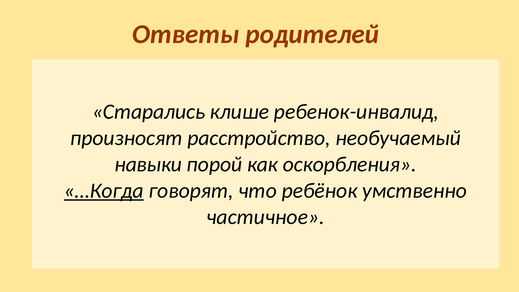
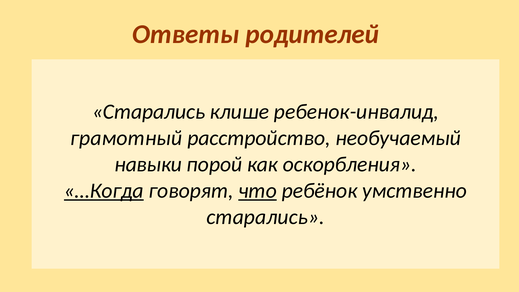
произносят: произносят -> грамотный
что underline: none -> present
частичное at (266, 217): частичное -> старались
